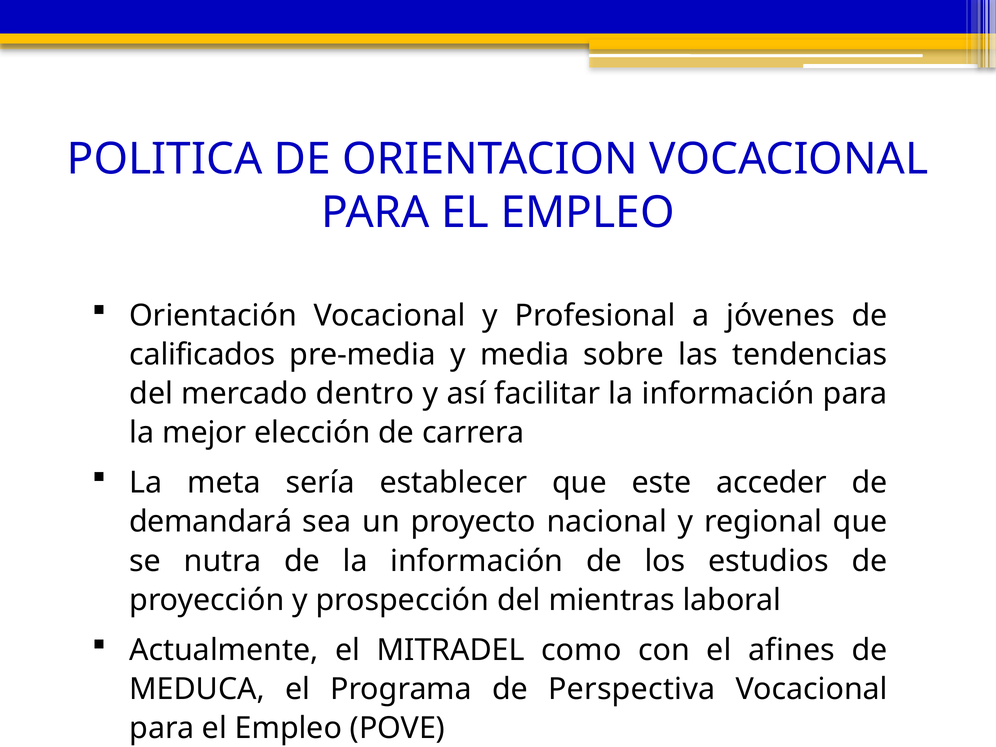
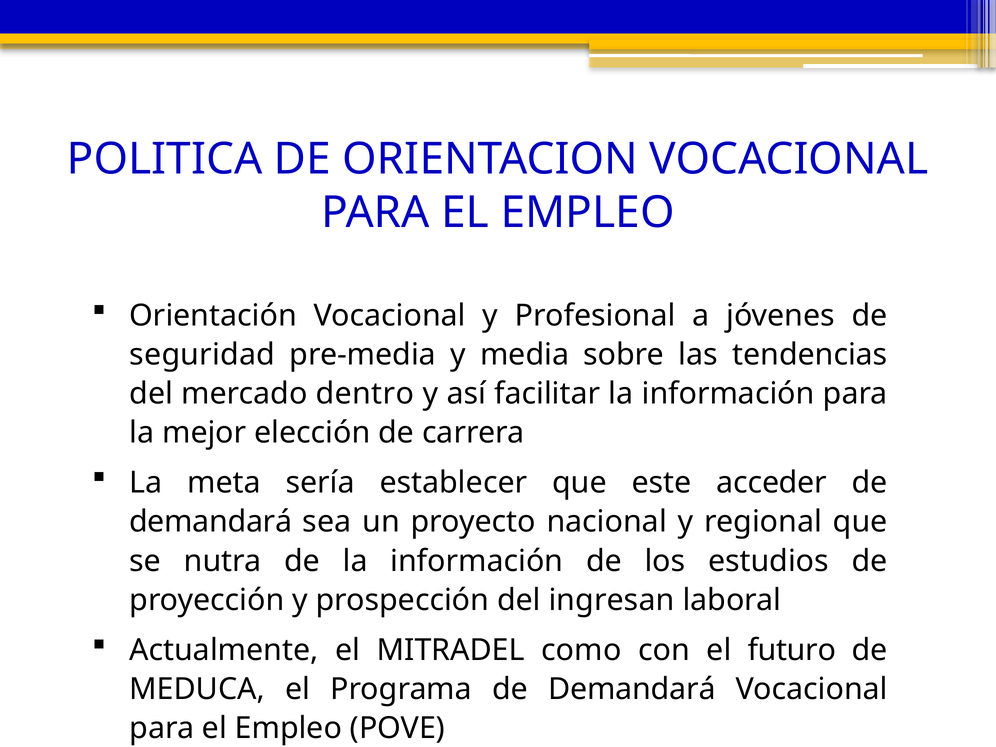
calificados: calificados -> seguridad
mientras: mientras -> ingresan
afines: afines -> futuro
Programa de Perspectiva: Perspectiva -> Demandará
